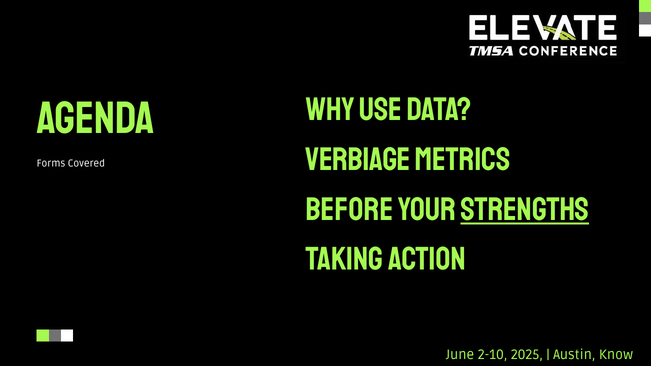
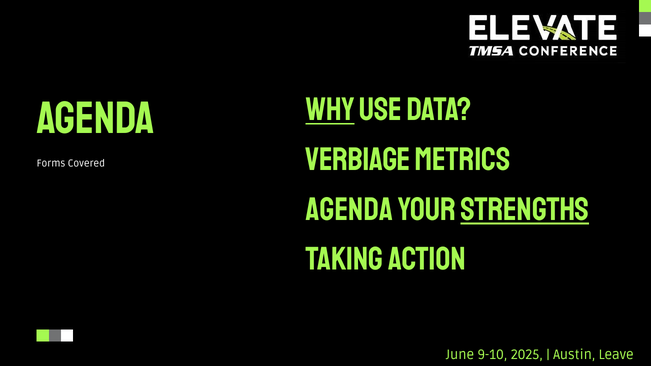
Why underline: none -> present
Before at (349, 209): Before -> Agenda
2-10: 2-10 -> 9-10
Know: Know -> Leave
